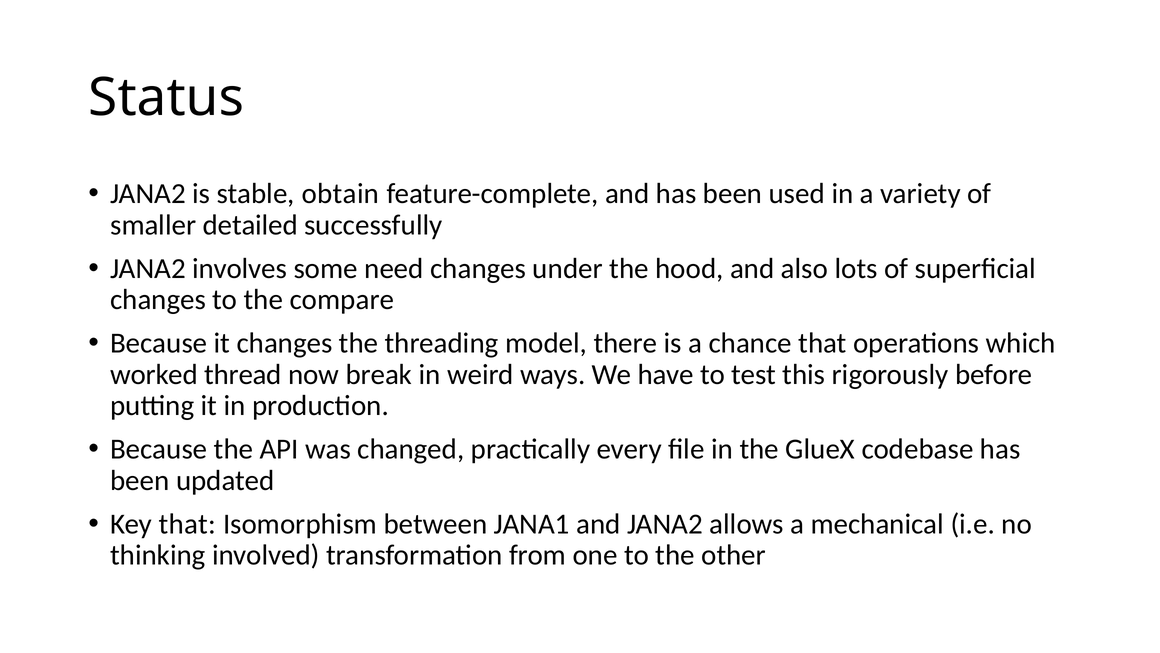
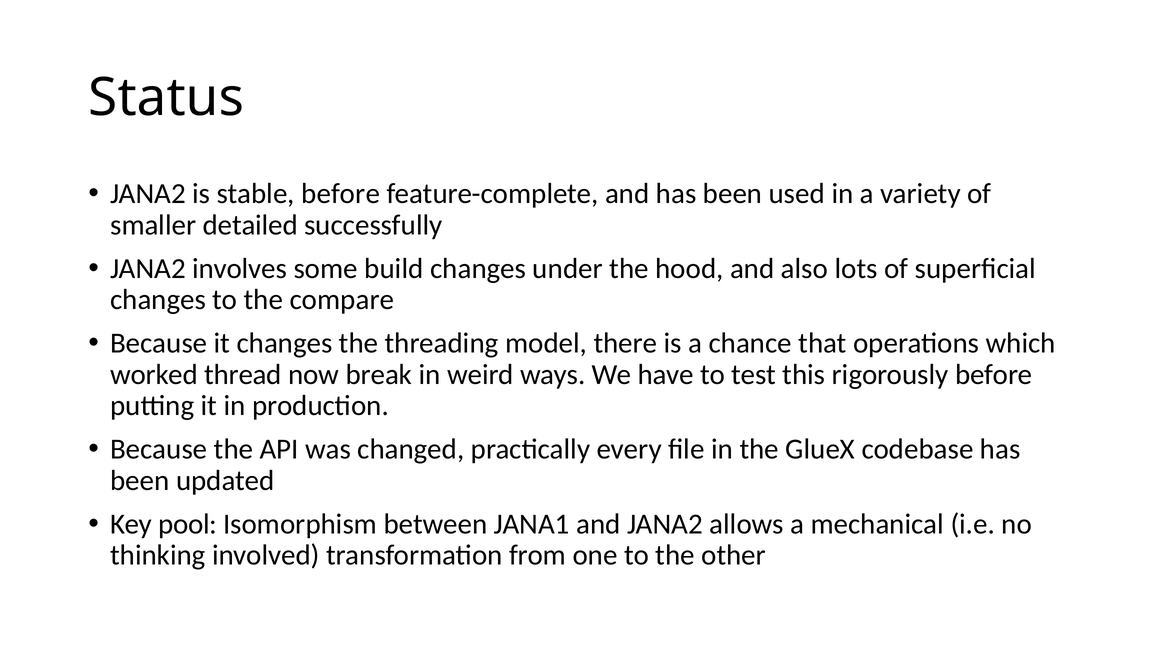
stable obtain: obtain -> before
need: need -> build
Key that: that -> pool
